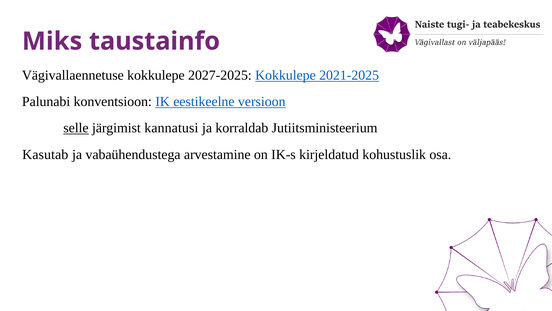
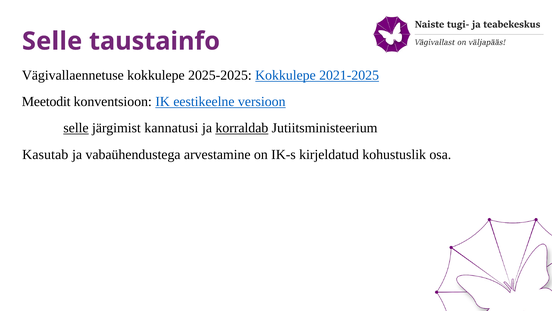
Miks at (52, 41): Miks -> Selle
2027-2025: 2027-2025 -> 2025-2025
Palunabi: Palunabi -> Meetodit
korraldab underline: none -> present
